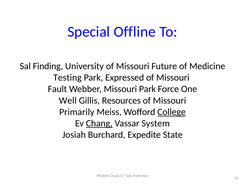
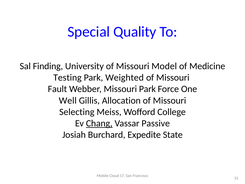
Offline: Offline -> Quality
Future: Future -> Model
Expressed: Expressed -> Weighted
Resources: Resources -> Allocation
Primarily: Primarily -> Selecting
College underline: present -> none
System: System -> Passive
